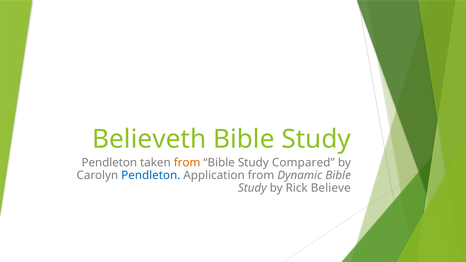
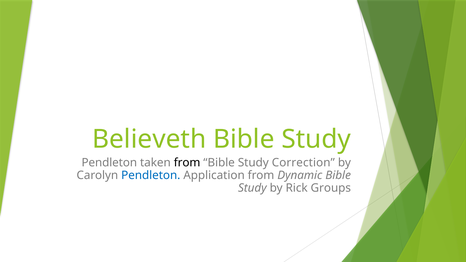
from at (187, 163) colour: orange -> black
Compared: Compared -> Correction
Believe: Believe -> Groups
